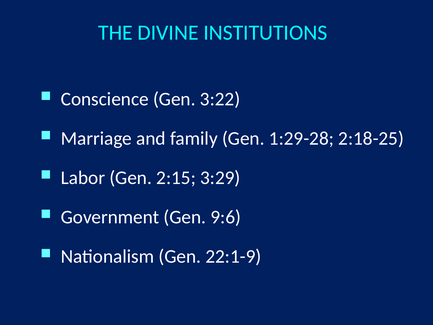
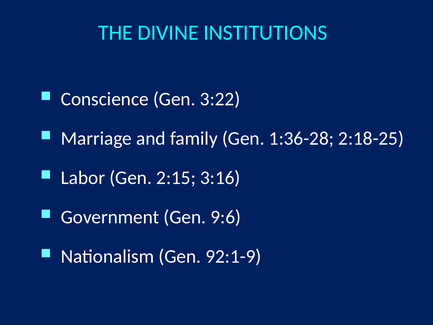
1:29-28: 1:29-28 -> 1:36-28
3:29: 3:29 -> 3:16
22:1-9: 22:1-9 -> 92:1-9
